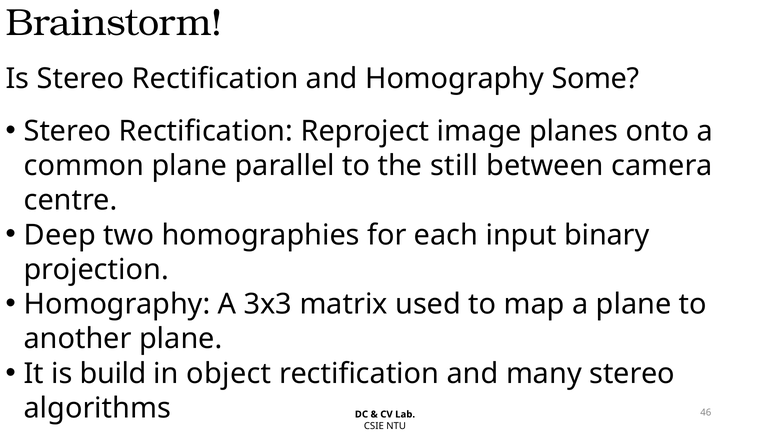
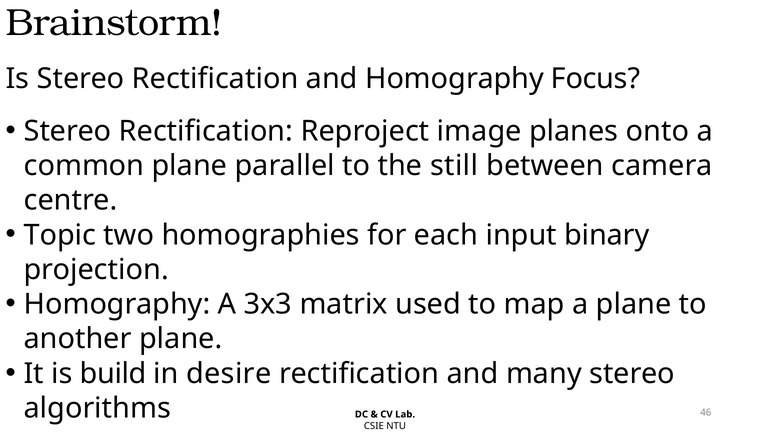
Some: Some -> Focus
Deep: Deep -> Topic
object: object -> desire
